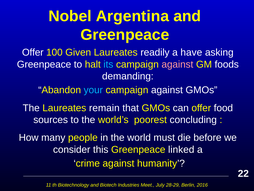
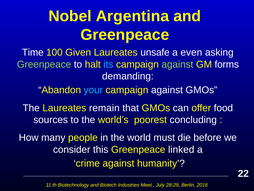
Offer at (33, 52): Offer -> Time
readily: readily -> unsafe
have: have -> even
Greenpeace at (44, 64) colour: white -> light green
against at (177, 64) colour: pink -> light green
foods: foods -> forms
